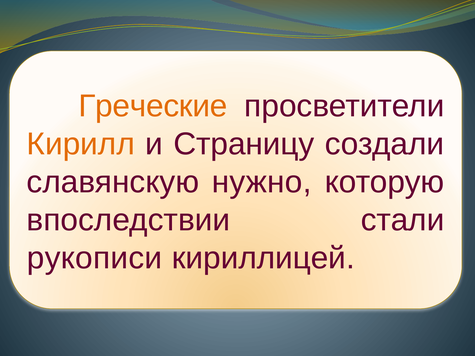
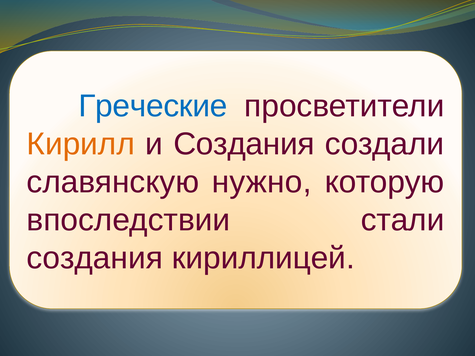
Греческие colour: orange -> blue
и Страницу: Страницу -> Создания
рукописи at (95, 258): рукописи -> создания
